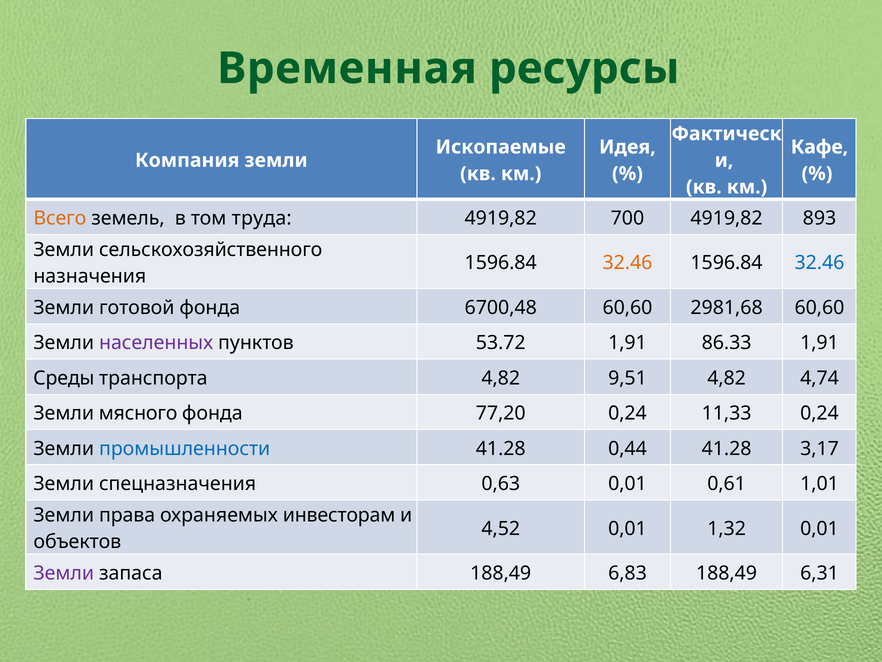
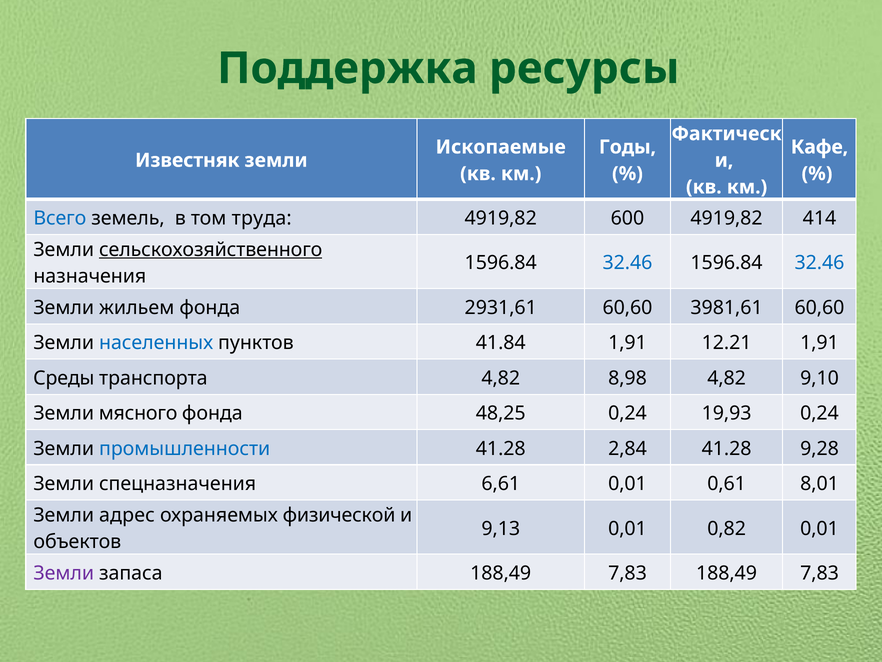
Временная: Временная -> Поддержка
Идея: Идея -> Годы
Компания: Компания -> Известняк
Всего colour: orange -> blue
700: 700 -> 600
893: 893 -> 414
сельскохозяйственного underline: none -> present
32.46 at (627, 263) colour: orange -> blue
готовой: готовой -> жильем
6700,48: 6700,48 -> 2931,61
2981,68: 2981,68 -> 3981,61
населенных colour: purple -> blue
53.72: 53.72 -> 41.84
86.33: 86.33 -> 12.21
9,51: 9,51 -> 8,98
4,74: 4,74 -> 9,10
77,20: 77,20 -> 48,25
11,33: 11,33 -> 19,93
0,44: 0,44 -> 2,84
3,17: 3,17 -> 9,28
0,63: 0,63 -> 6,61
1,01: 1,01 -> 8,01
права: права -> адрес
инвесторам: инвесторам -> физической
4,52: 4,52 -> 9,13
1,32: 1,32 -> 0,82
запаса 188,49 6,83: 6,83 -> 7,83
6,31 at (820, 573): 6,31 -> 7,83
